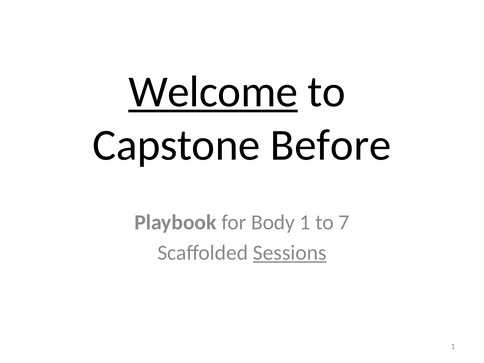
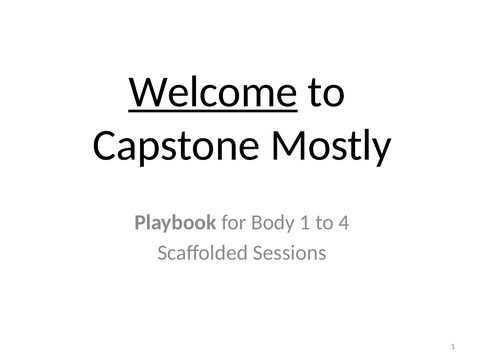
Before: Before -> Mostly
7: 7 -> 4
Sessions underline: present -> none
